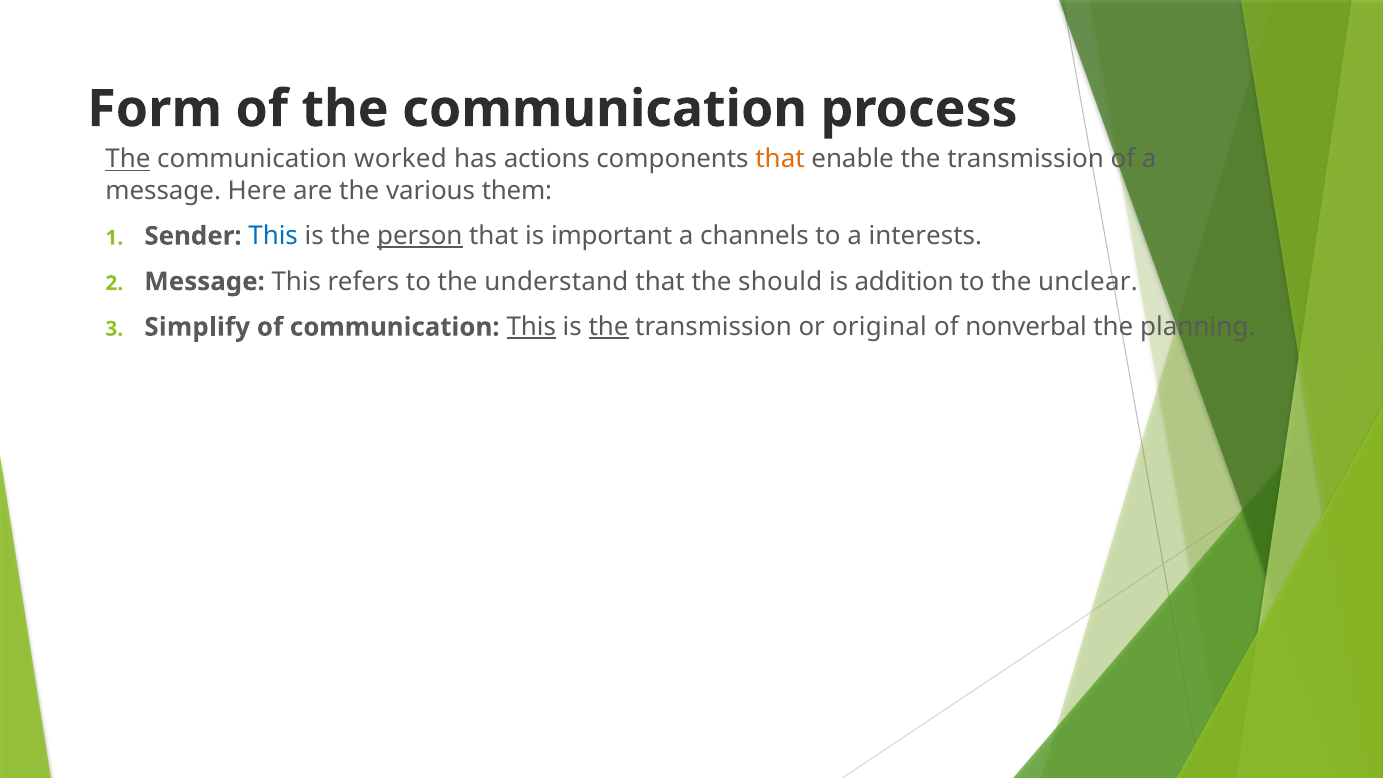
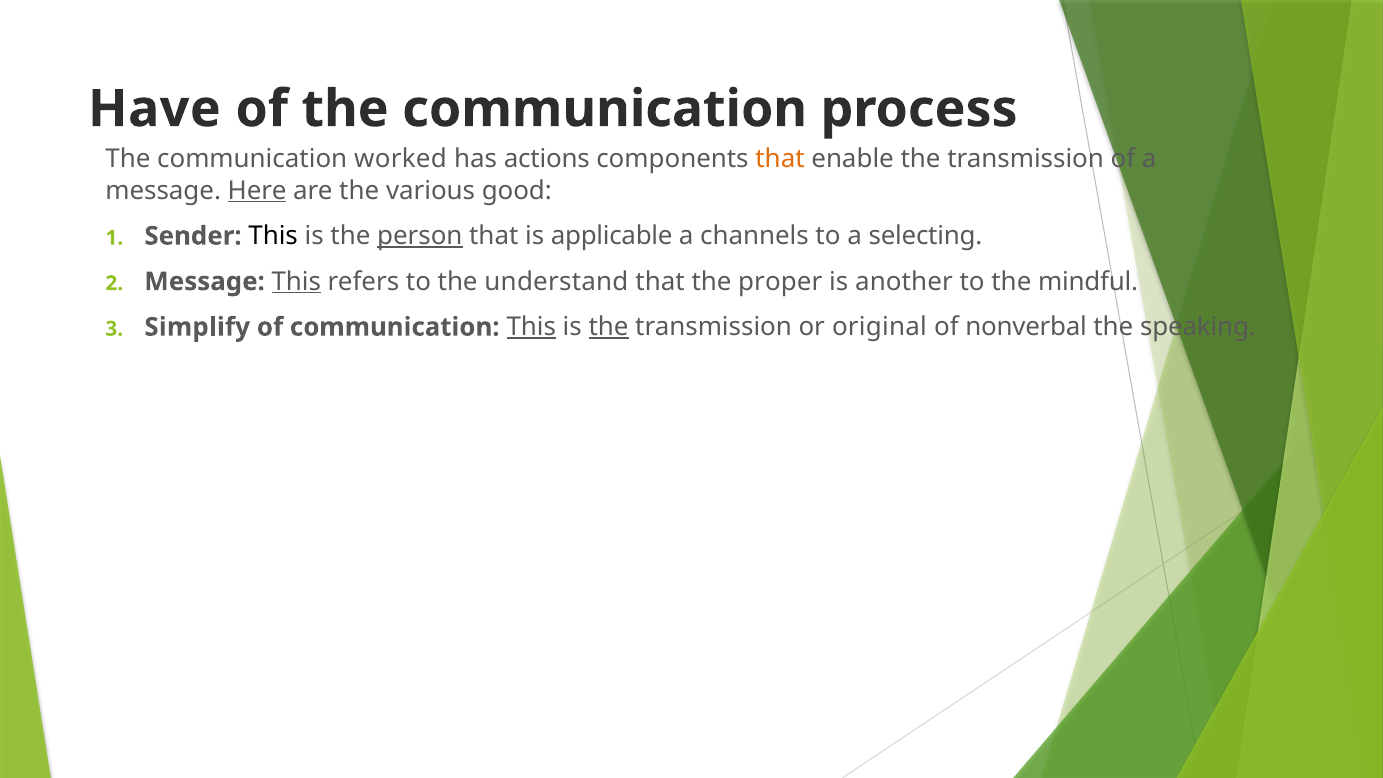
Form: Form -> Have
The at (128, 159) underline: present -> none
Here underline: none -> present
them: them -> good
This at (273, 236) colour: blue -> black
important: important -> applicable
interests: interests -> selecting
This at (296, 282) underline: none -> present
should: should -> proper
addition: addition -> another
unclear: unclear -> mindful
planning: planning -> speaking
